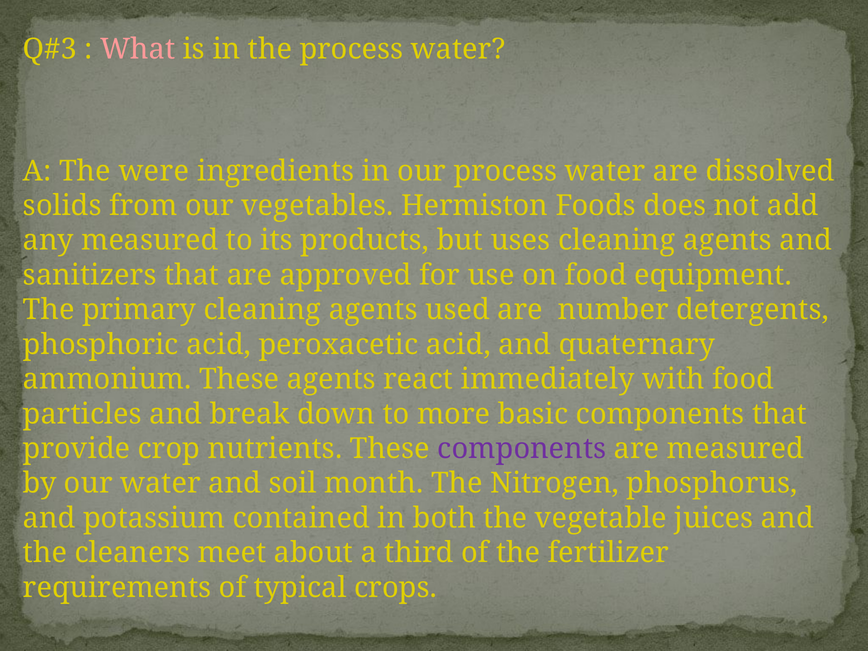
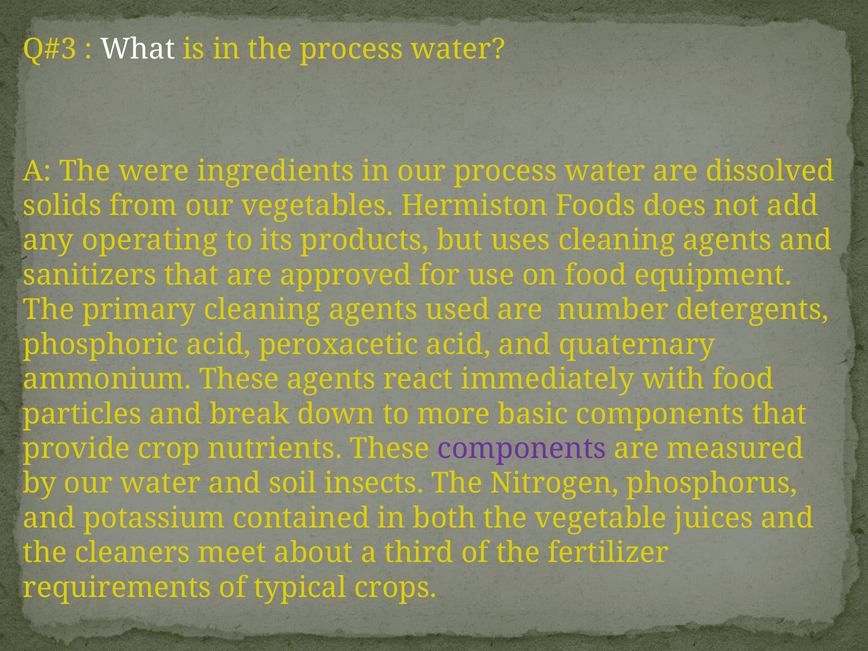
What colour: pink -> white
any measured: measured -> operating
month: month -> insects
